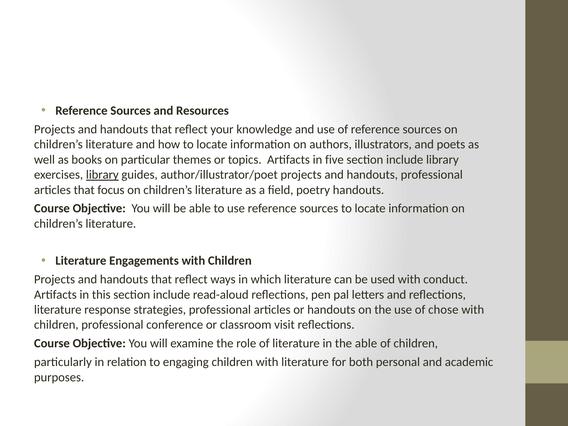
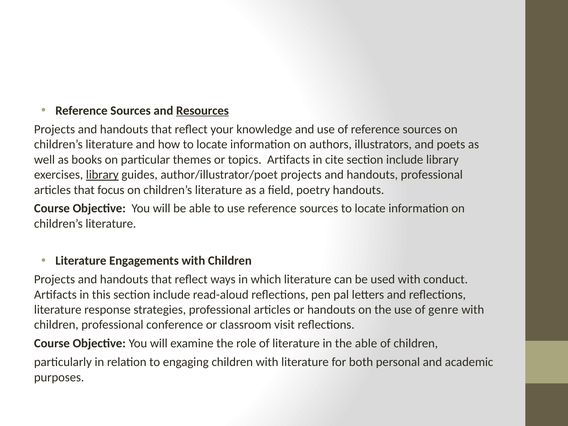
Resources underline: none -> present
five: five -> cite
chose: chose -> genre
